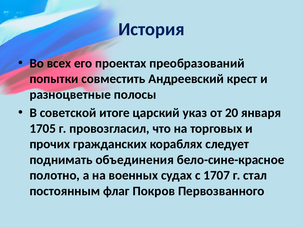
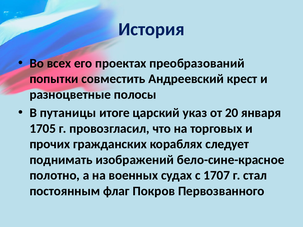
советской: советской -> путаницы
объединения: объединения -> изображений
